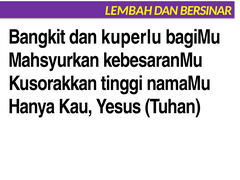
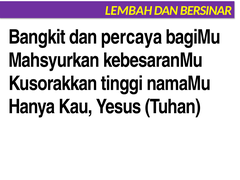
kuperlu: kuperlu -> percaya
